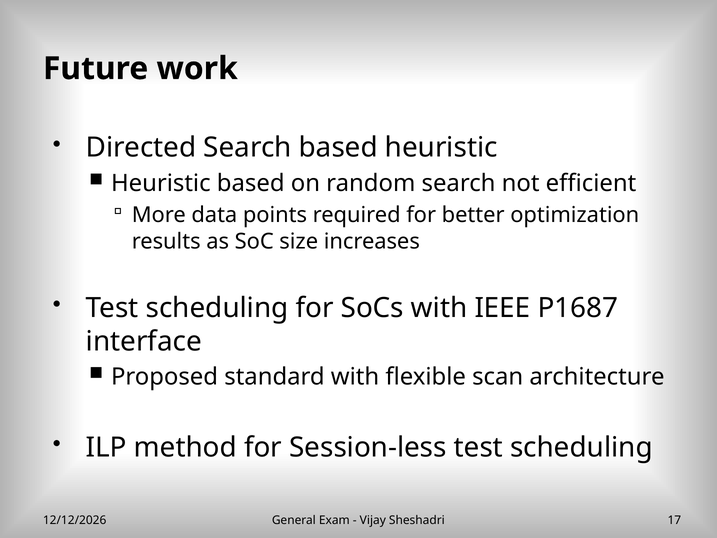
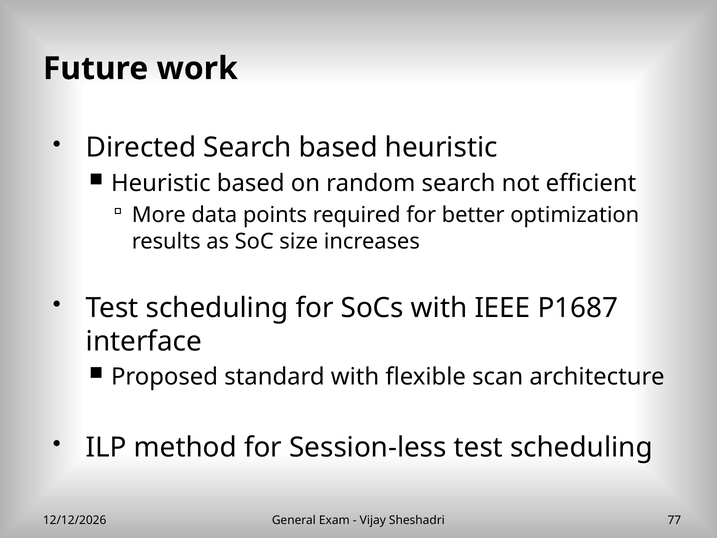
17: 17 -> 77
